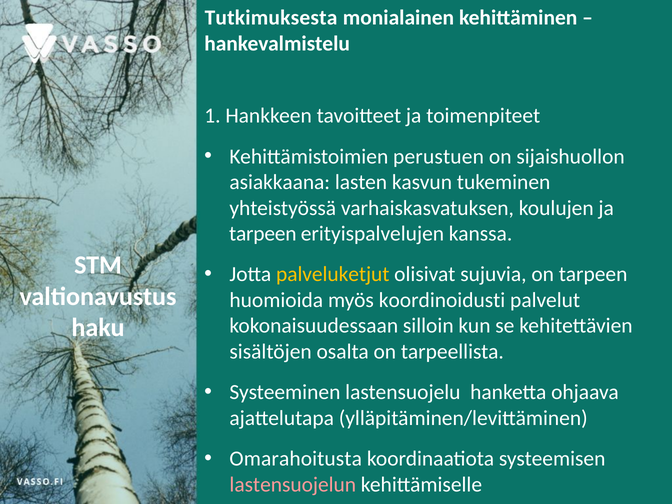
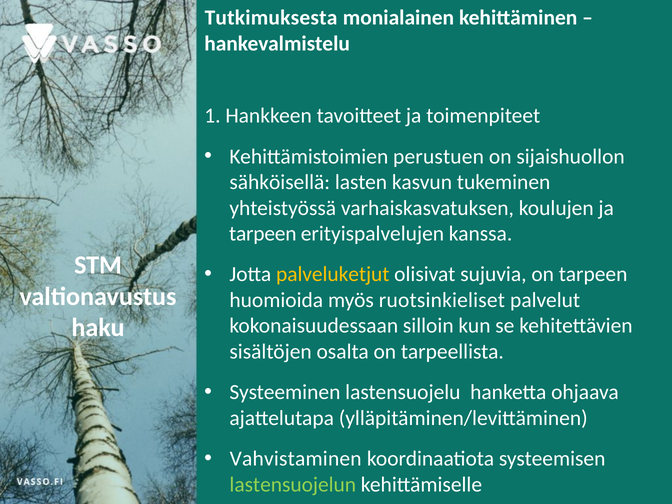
asiakkaana: asiakkaana -> sähköisellä
koordinoidusti: koordinoidusti -> ruotsinkieliset
Omarahoitusta: Omarahoitusta -> Vahvistaminen
lastensuojelun colour: pink -> light green
